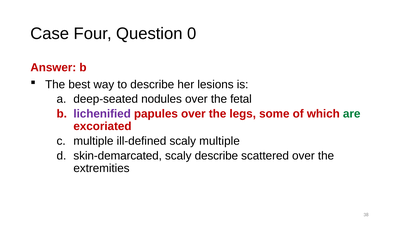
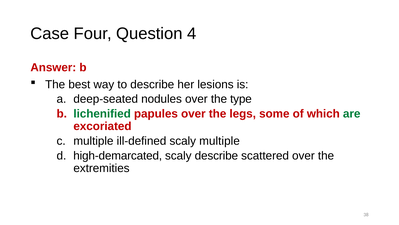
0: 0 -> 4
fetal: fetal -> type
lichenified colour: purple -> green
skin-demarcated: skin-demarcated -> high-demarcated
